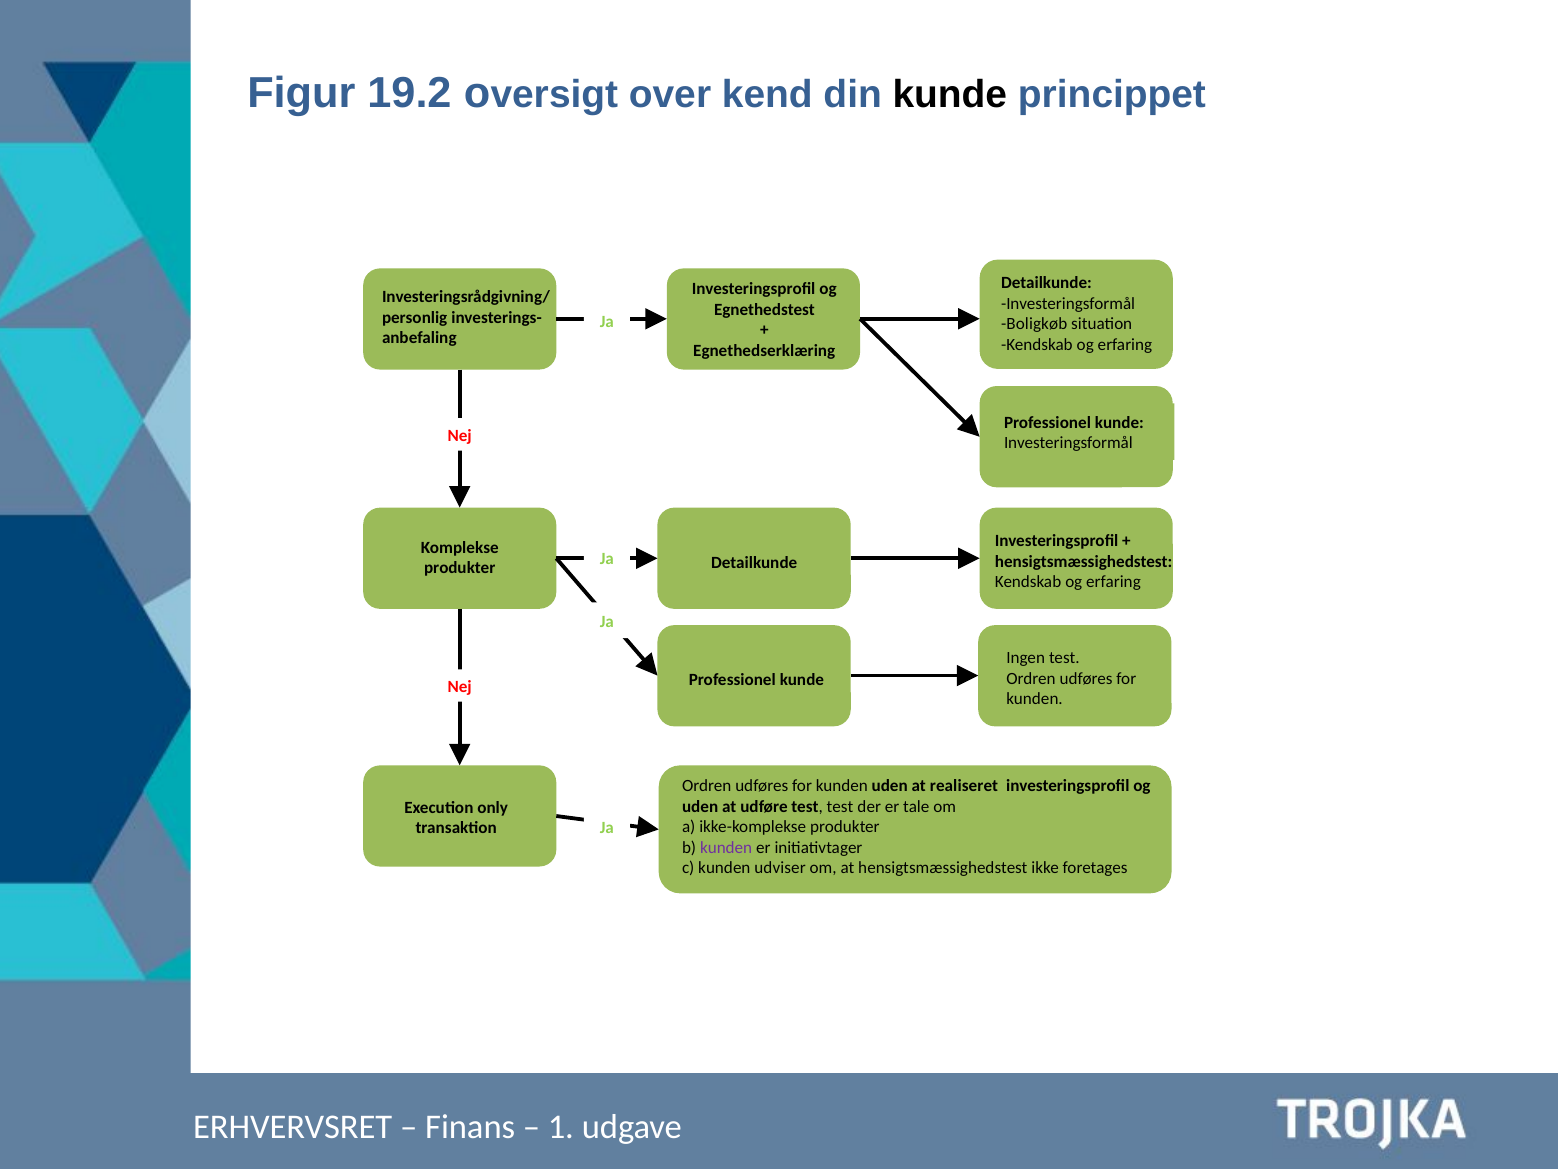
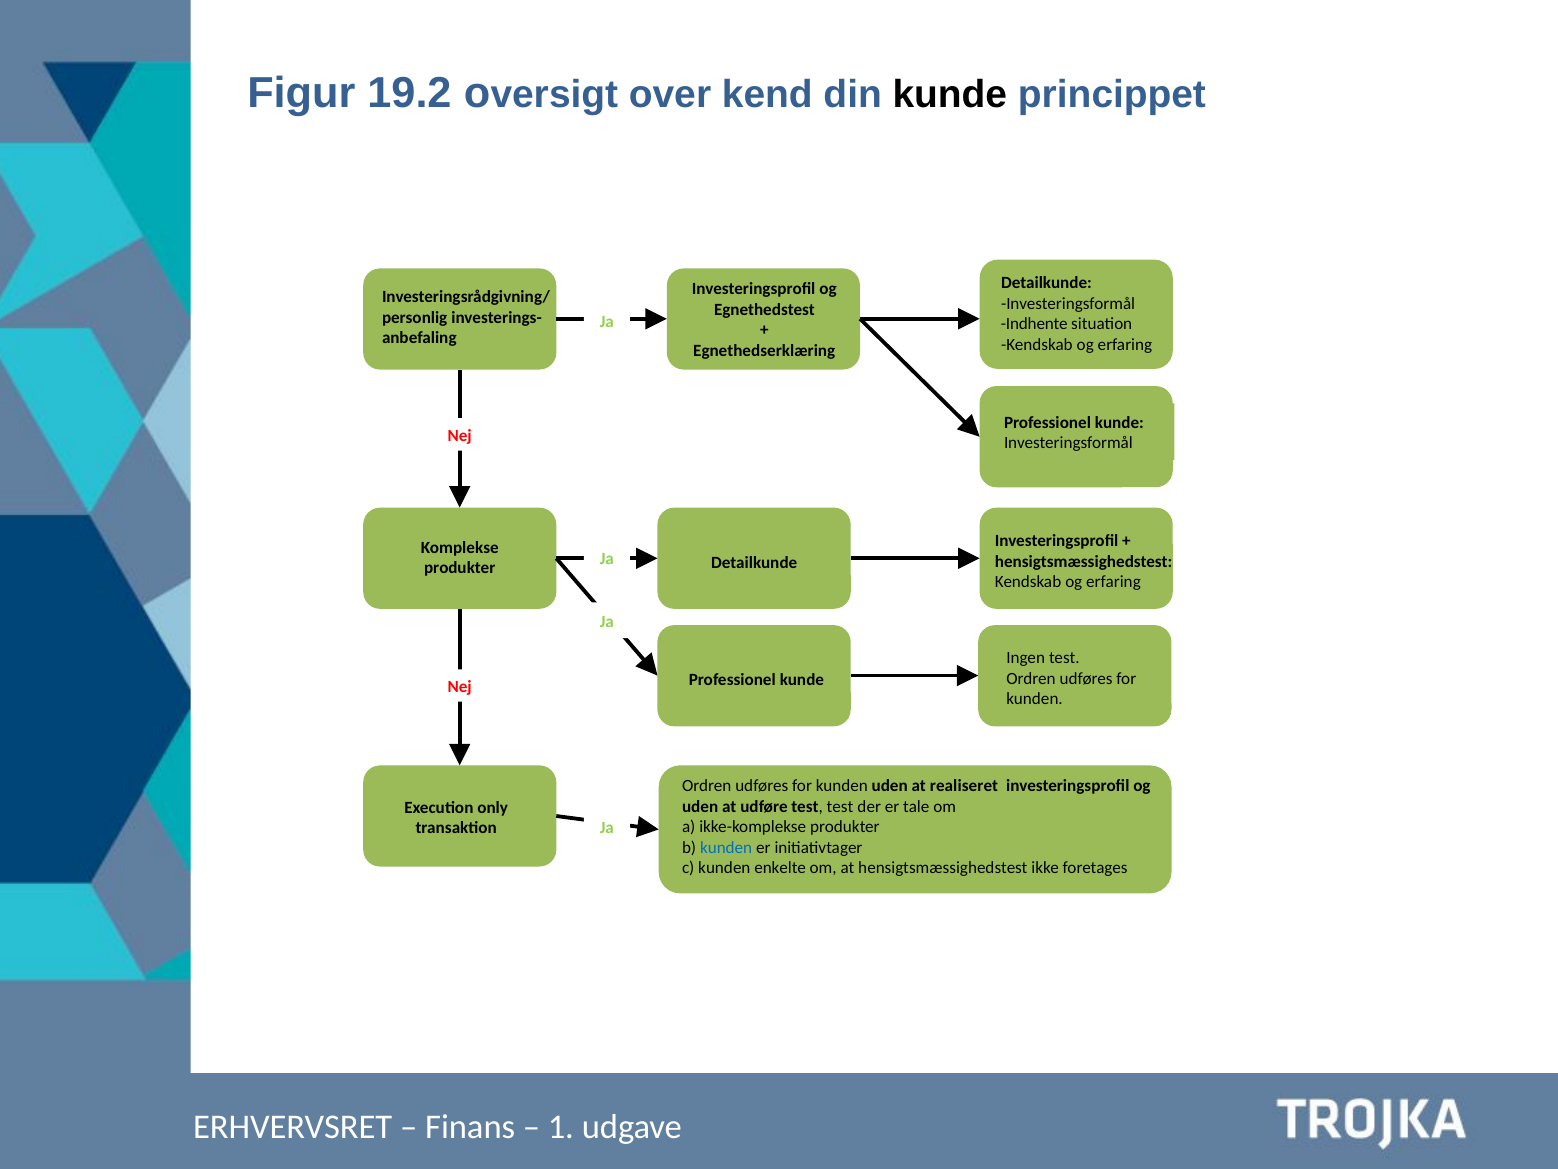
Boligkøb: Boligkøb -> Indhente
kunden at (726, 847) colour: purple -> blue
udviser: udviser -> enkelte
